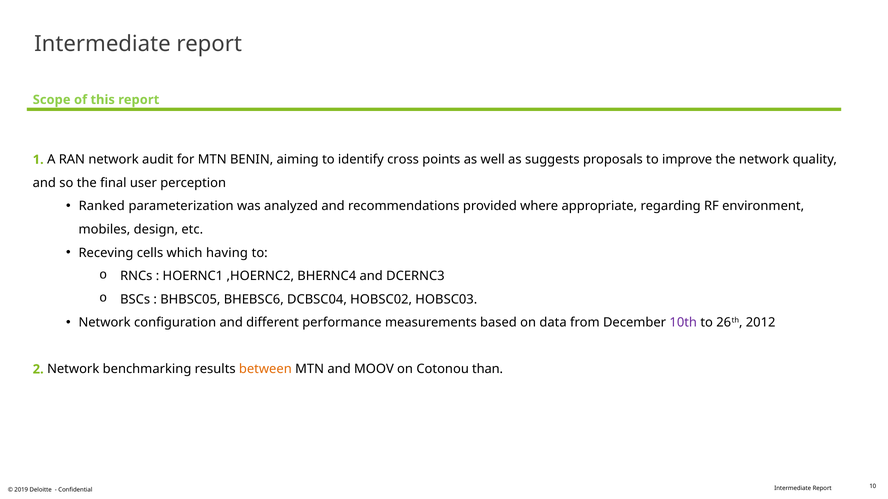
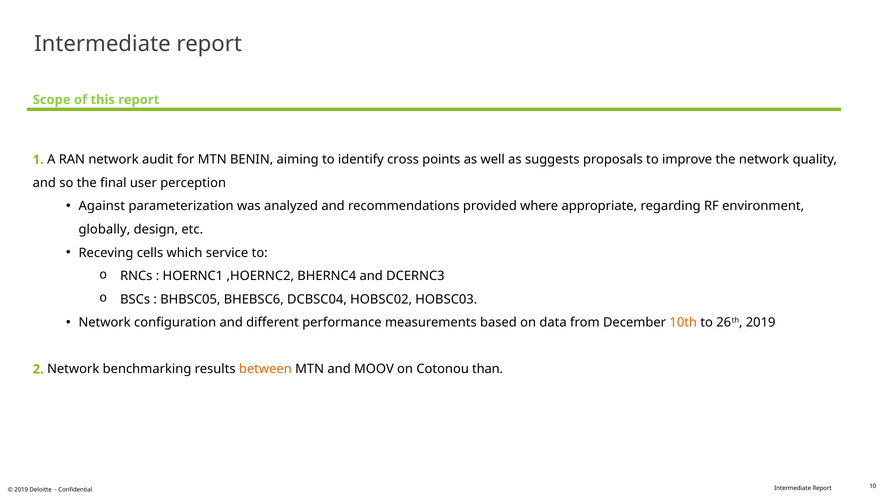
Ranked: Ranked -> Against
mobiles: mobiles -> globally
having: having -> service
10th colour: purple -> orange
26th 2012: 2012 -> 2019
